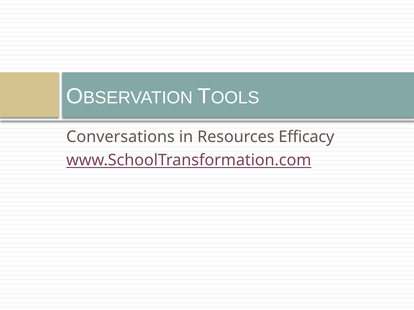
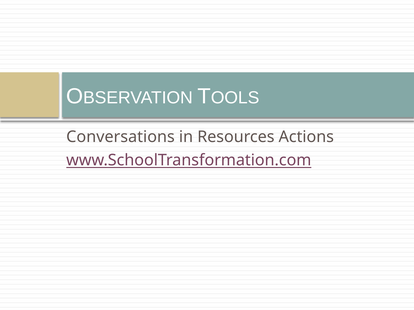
Efficacy: Efficacy -> Actions
